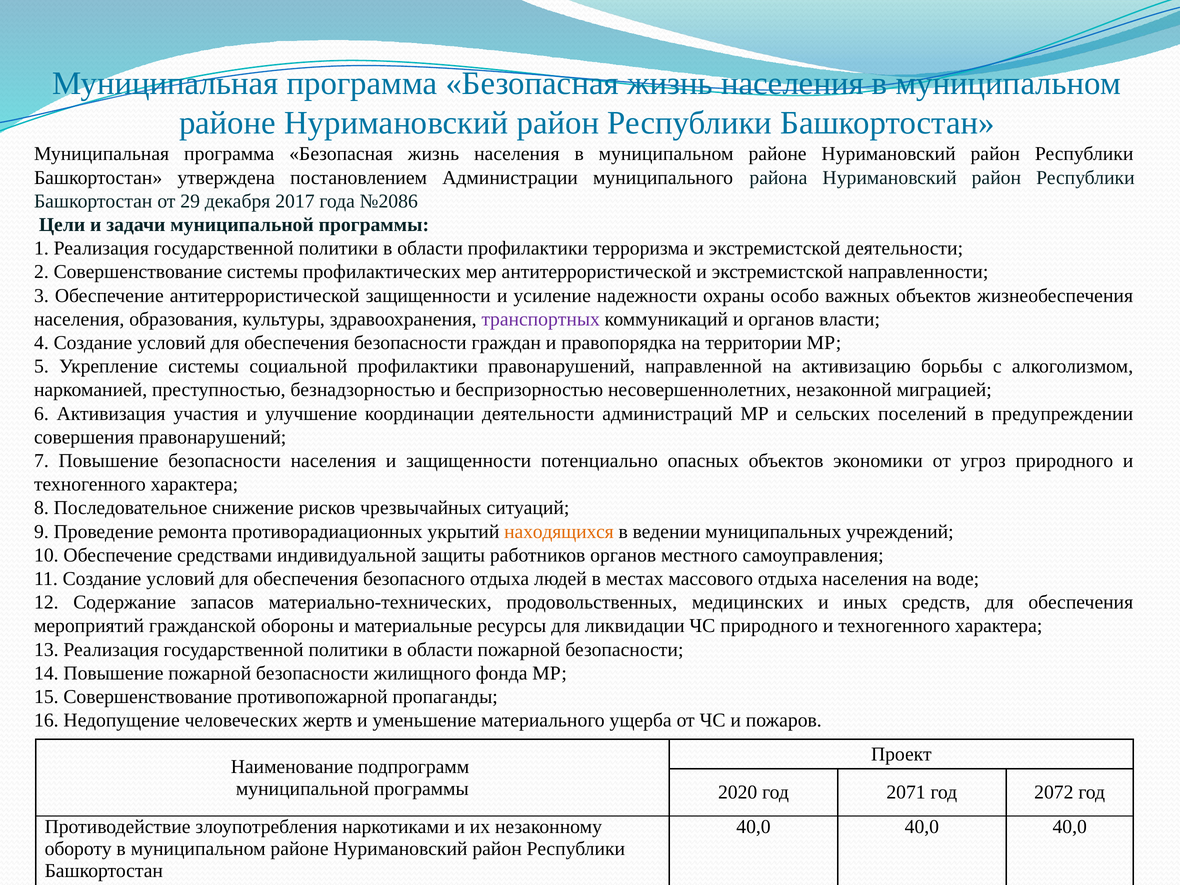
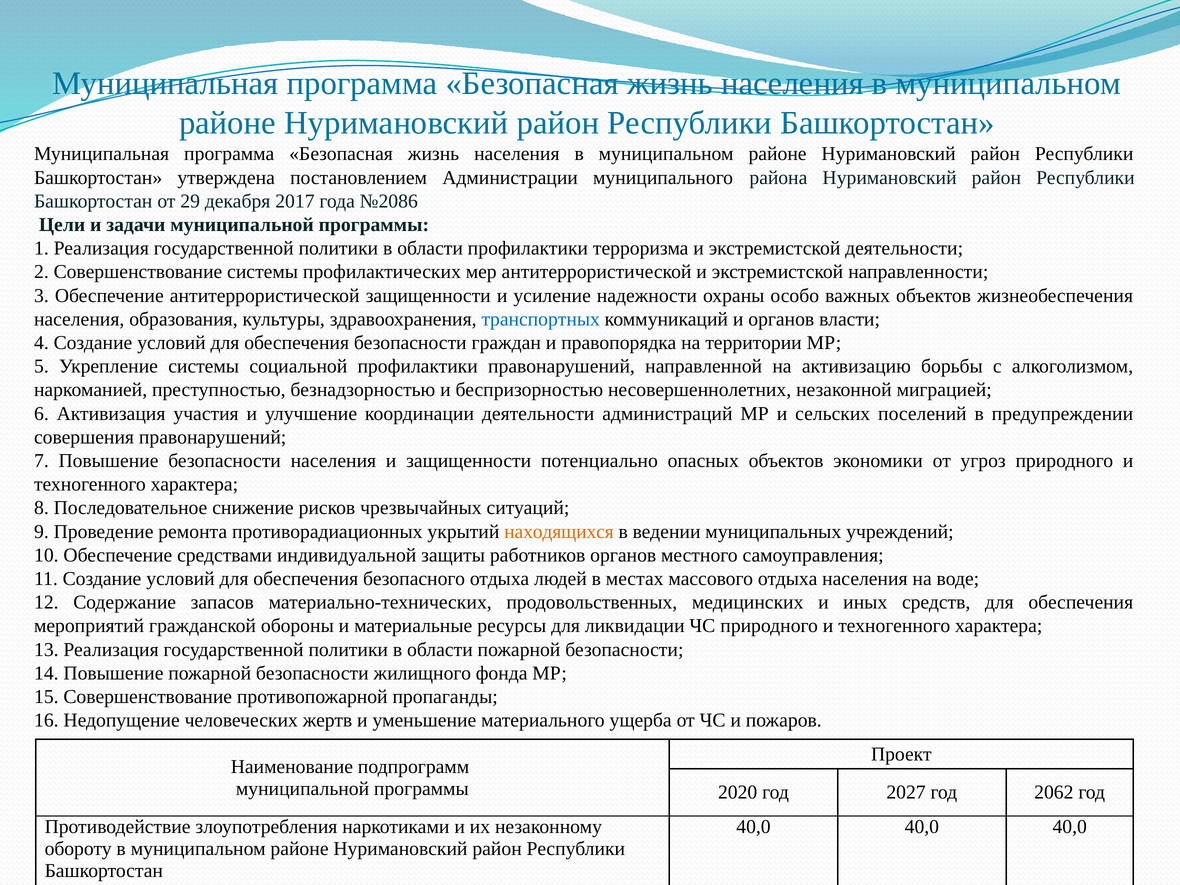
транспортных colour: purple -> blue
2071: 2071 -> 2027
2072: 2072 -> 2062
